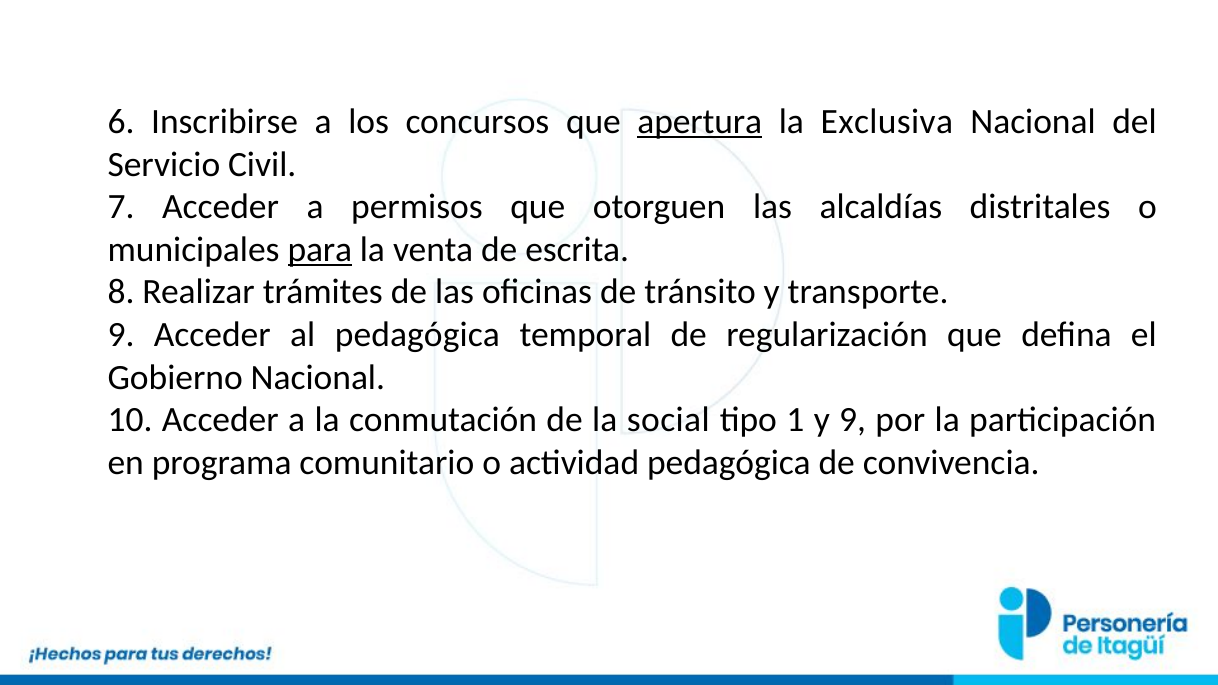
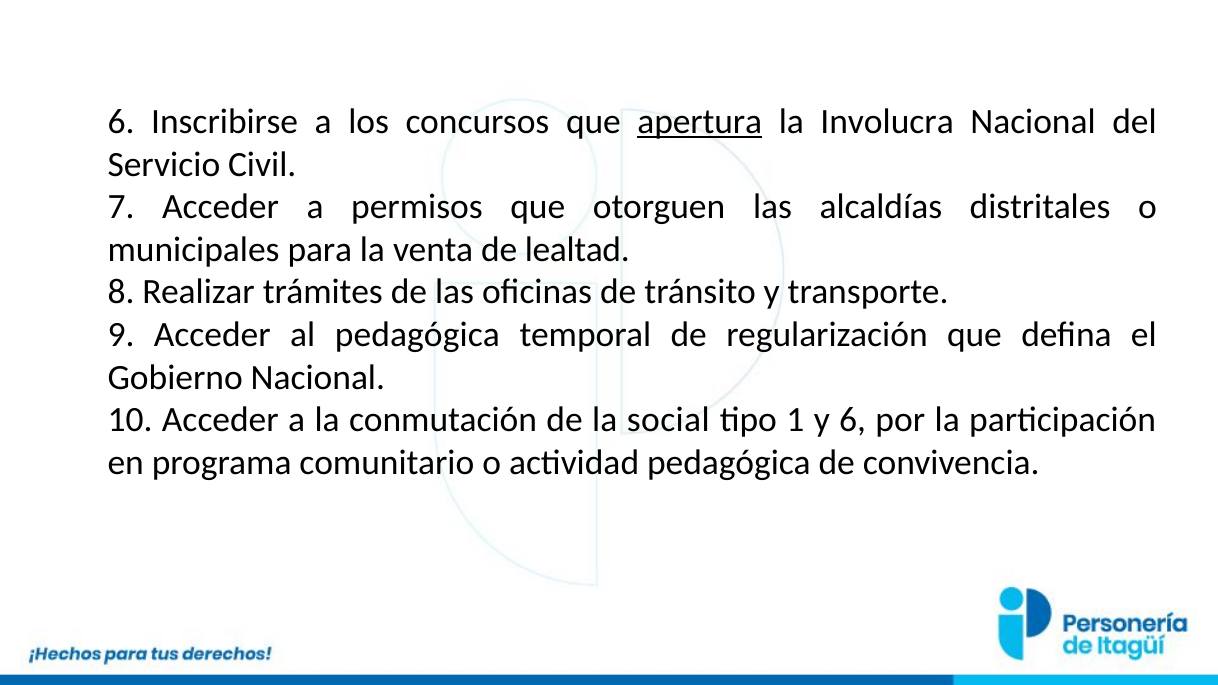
Exclusiva: Exclusiva -> Involucra
para underline: present -> none
escrita: escrita -> lealtad
y 9: 9 -> 6
